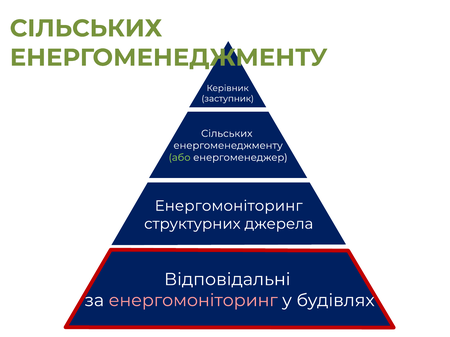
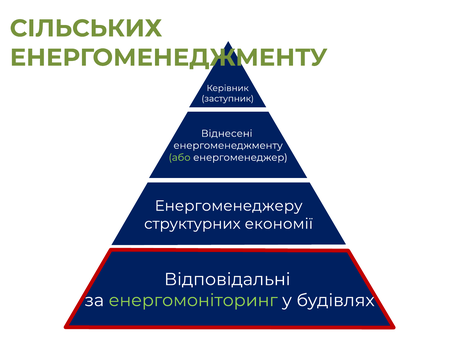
Сільських at (227, 134): Сільських -> Віднесені
Енергомоніторинг at (229, 206): Енергомоніторинг -> Енергоменеджеру
джерела: джерела -> економії
енергомоніторинг at (193, 301) colour: pink -> light green
